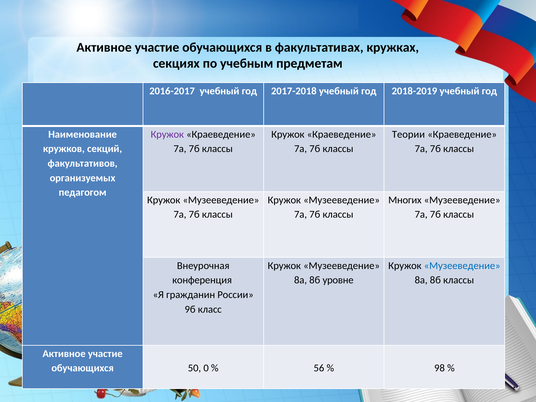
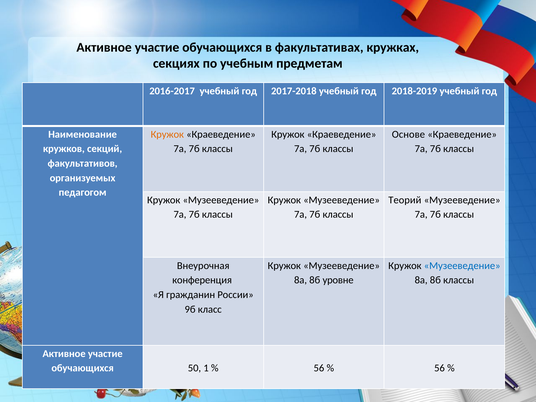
Кружок at (167, 134) colour: purple -> orange
Теории: Теории -> Основе
Многих: Многих -> Теорий
0: 0 -> 1
98 at (440, 368): 98 -> 56
